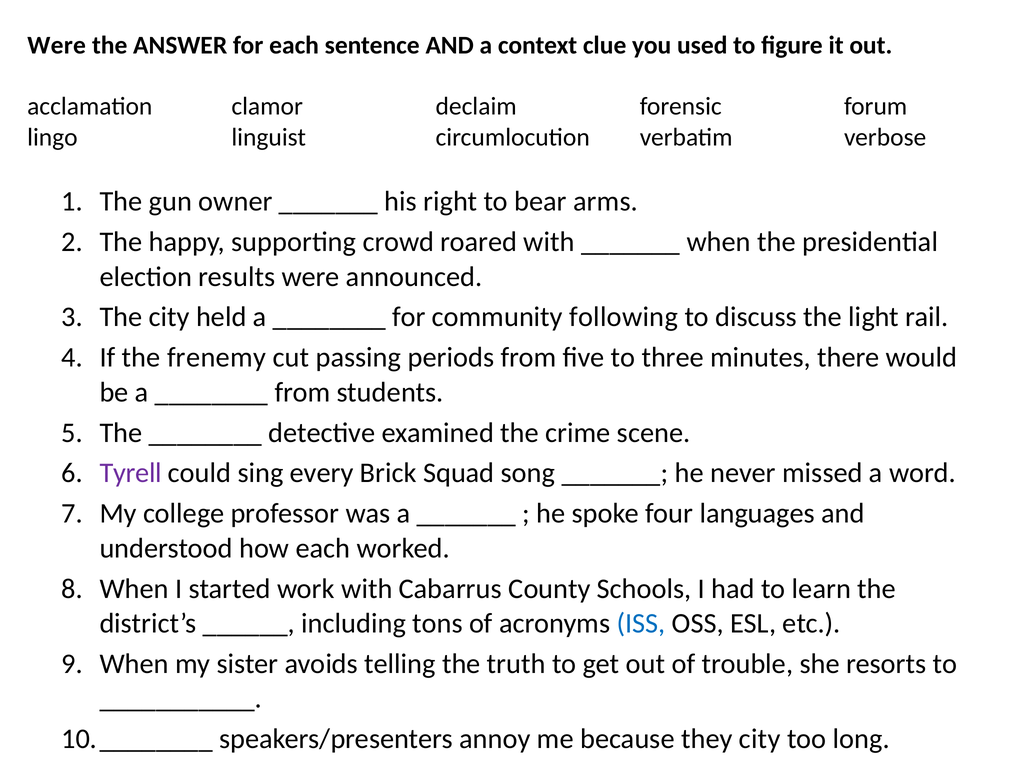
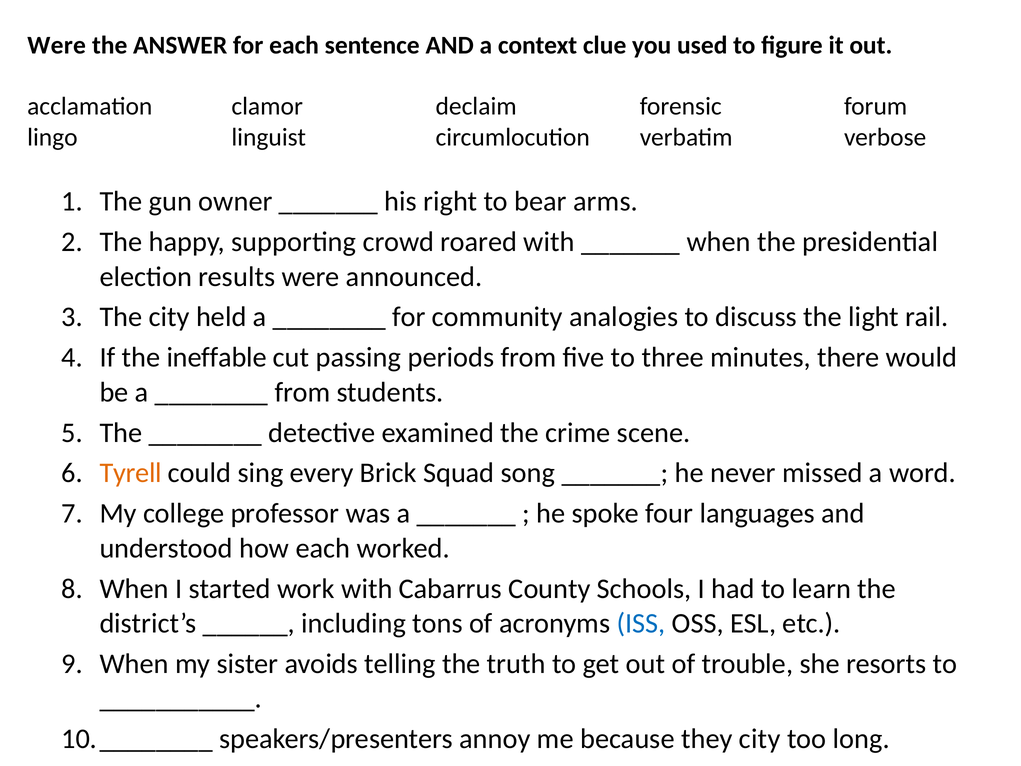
following: following -> analogies
frenemy: frenemy -> ineffable
Tyrell colour: purple -> orange
